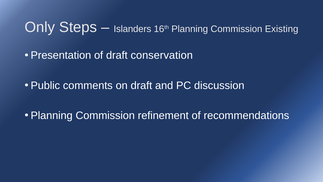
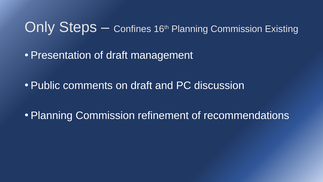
Islanders: Islanders -> Confines
conservation: conservation -> management
